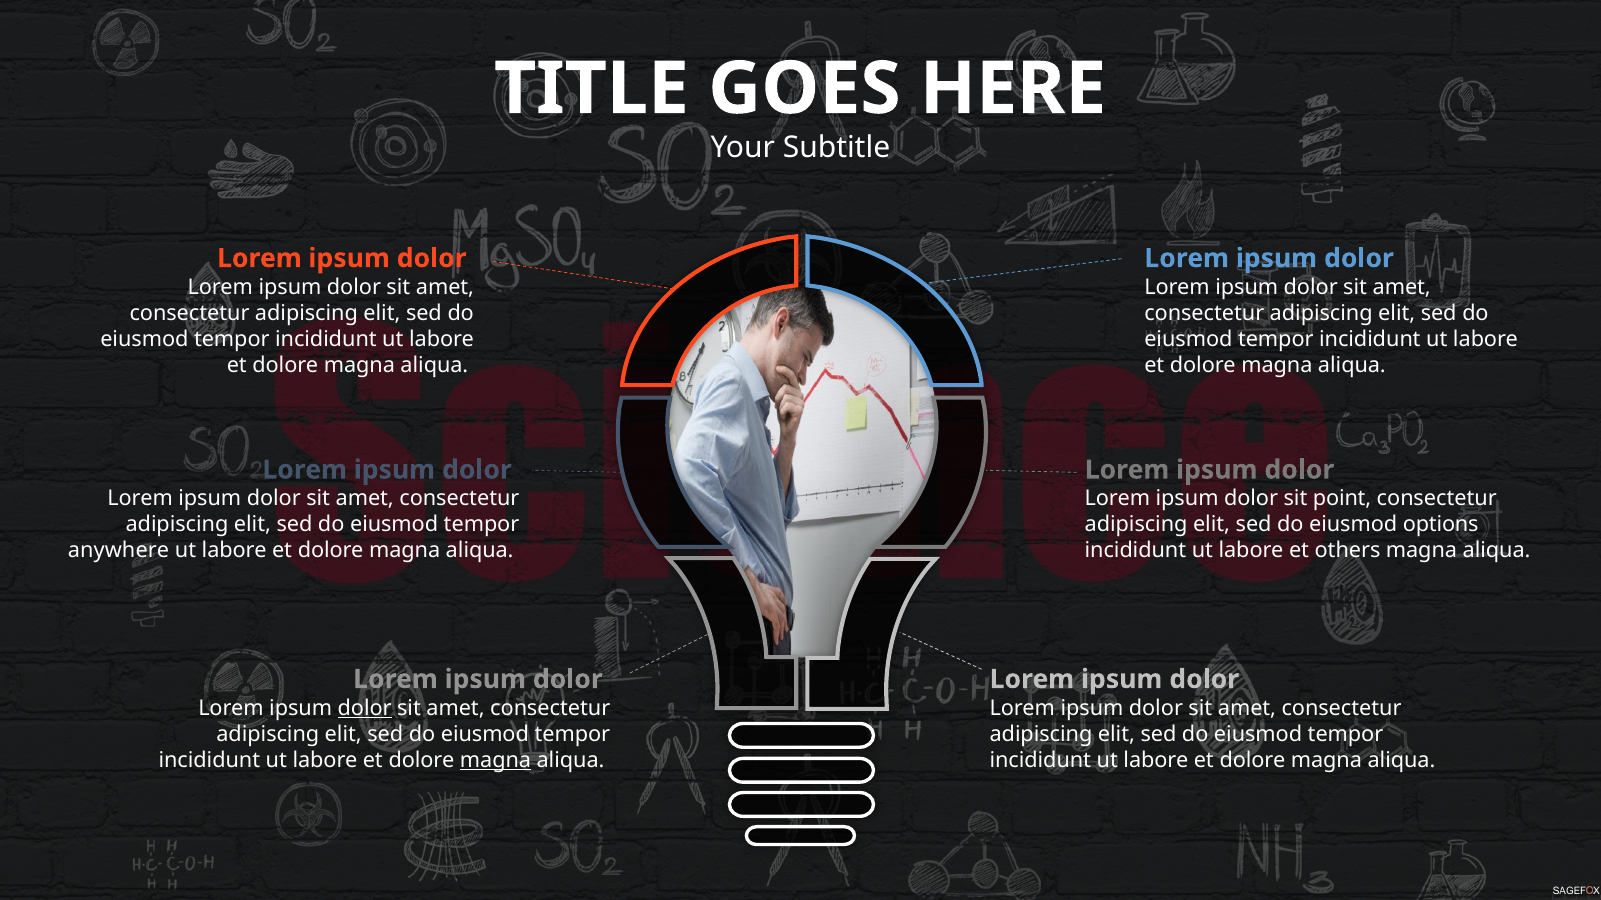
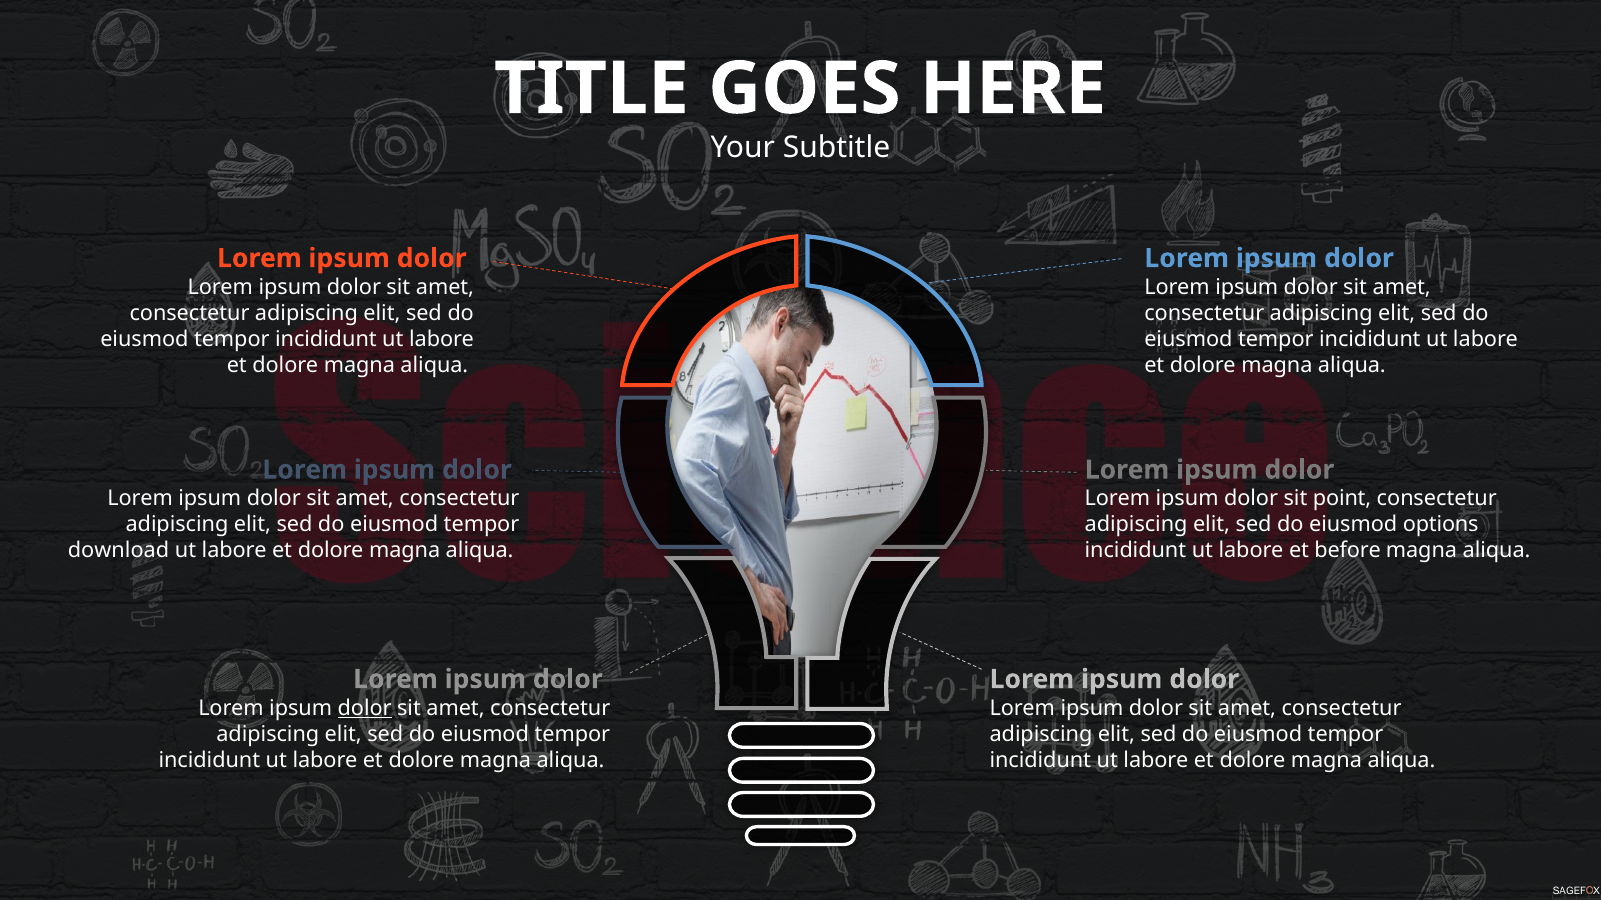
anywhere: anywhere -> download
others: others -> before
magna at (495, 760) underline: present -> none
